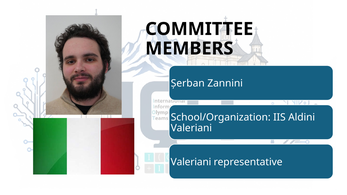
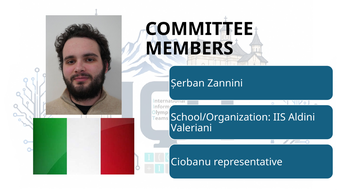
Valeriani at (191, 162): Valeriani -> Ciobanu
